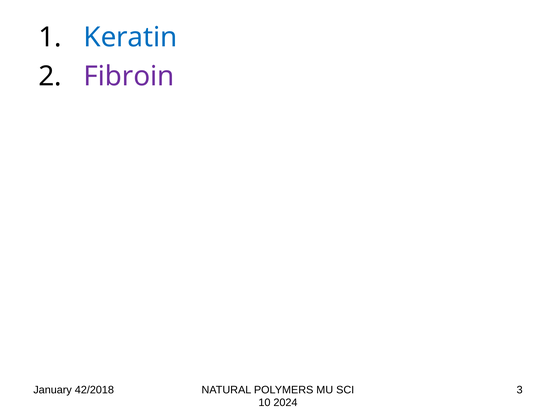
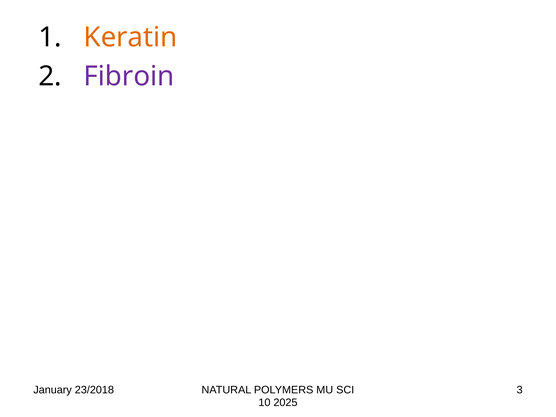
Keratin colour: blue -> orange
42/2018: 42/2018 -> 23/2018
2024: 2024 -> 2025
